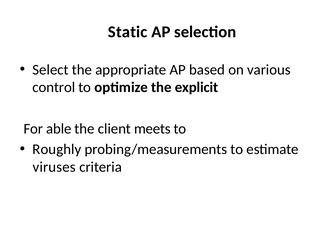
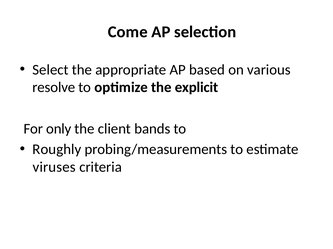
Static: Static -> Come
control: control -> resolve
able: able -> only
meets: meets -> bands
